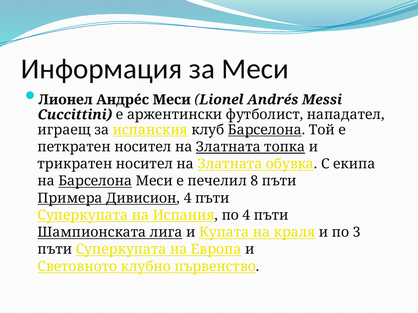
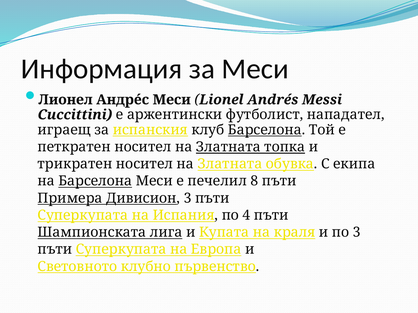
Дивисион 4: 4 -> 3
